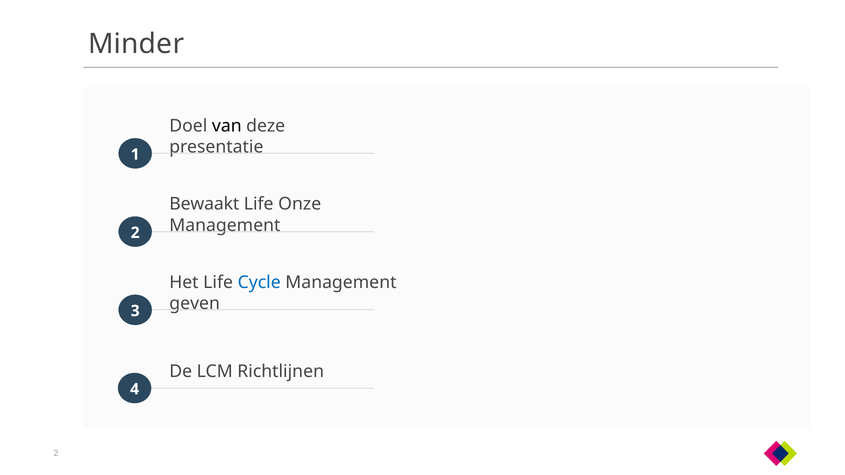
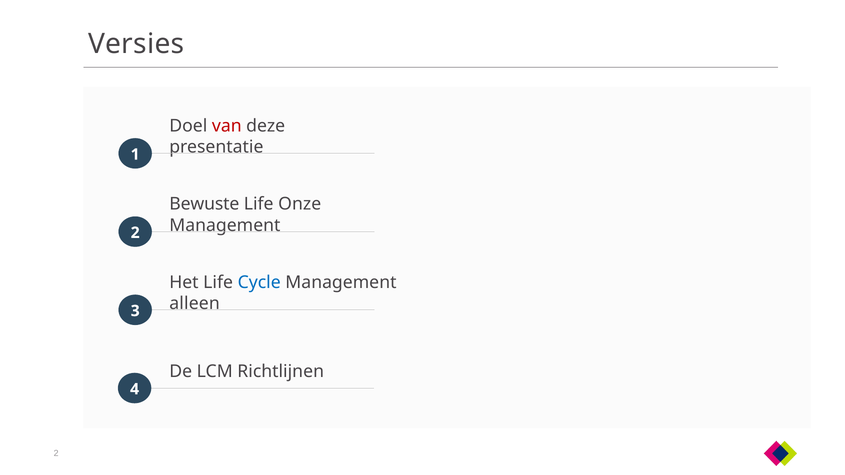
Minder: Minder -> Versies
van colour: black -> red
Bewaakt: Bewaakt -> Bewuste
geven: geven -> alleen
